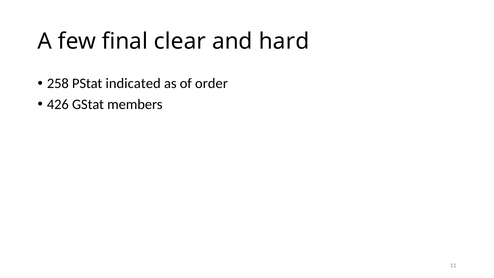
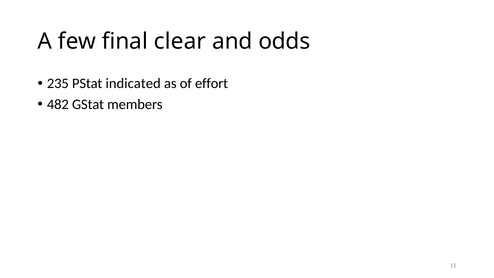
hard: hard -> odds
258: 258 -> 235
order: order -> effort
426: 426 -> 482
